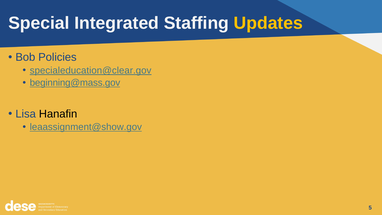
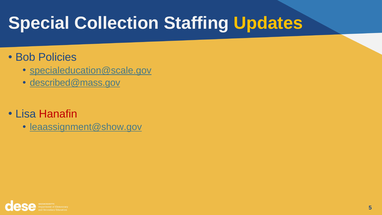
Integrated: Integrated -> Collection
specialeducation@clear.gov: specialeducation@clear.gov -> specialeducation@scale.gov
beginning@mass.gov: beginning@mass.gov -> described@mass.gov
Hanafin colour: black -> red
